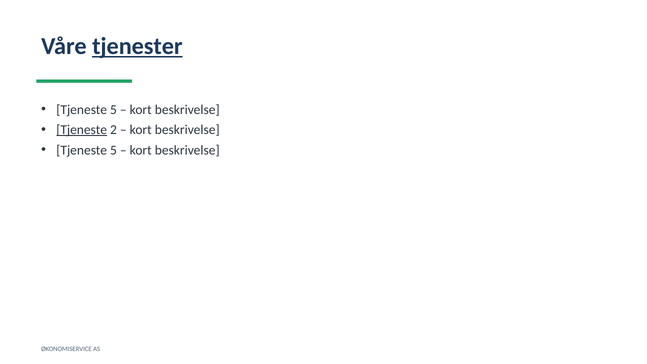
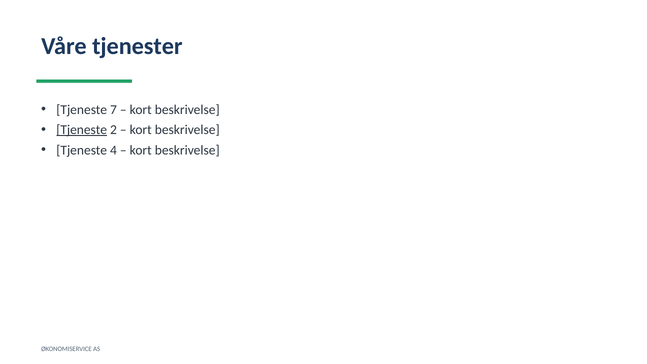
tjenester underline: present -> none
5 at (113, 110): 5 -> 7
5 at (113, 150): 5 -> 4
